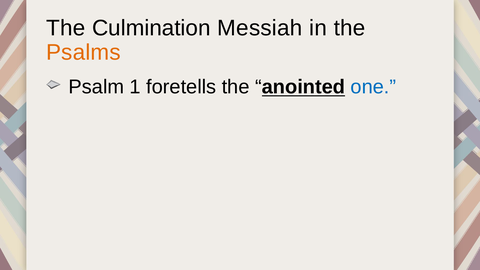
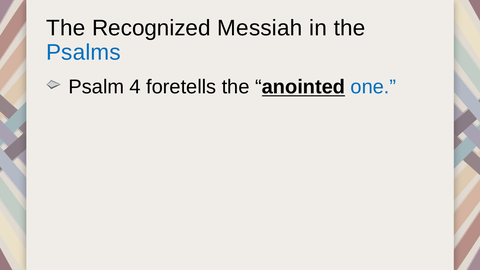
Culmination: Culmination -> Recognized
Psalms colour: orange -> blue
1: 1 -> 4
